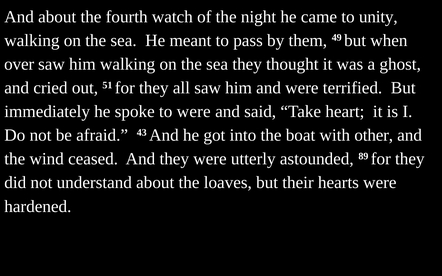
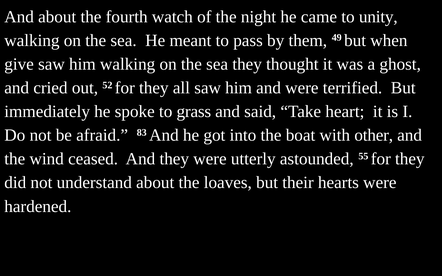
over: over -> give
51: 51 -> 52
to were: were -> grass
43: 43 -> 83
89: 89 -> 55
